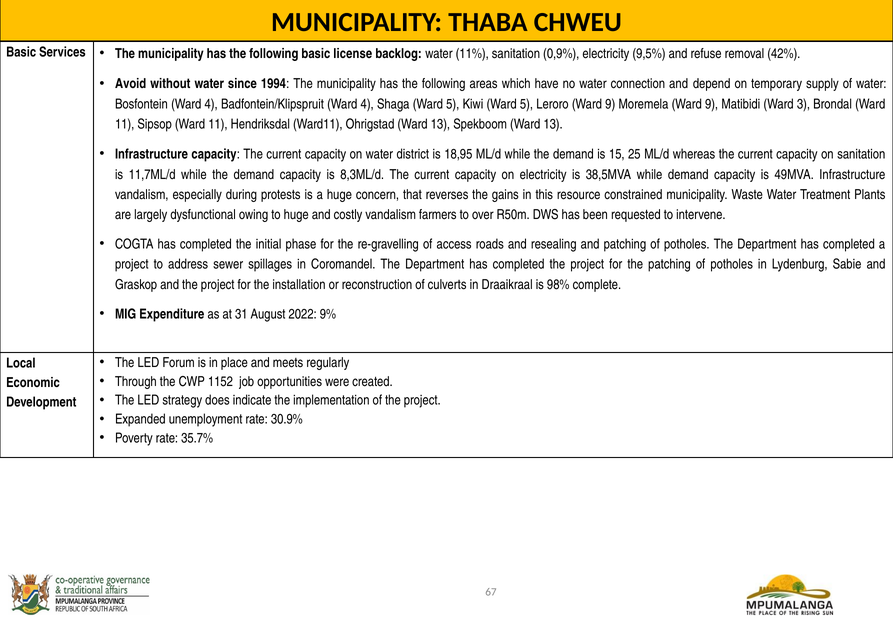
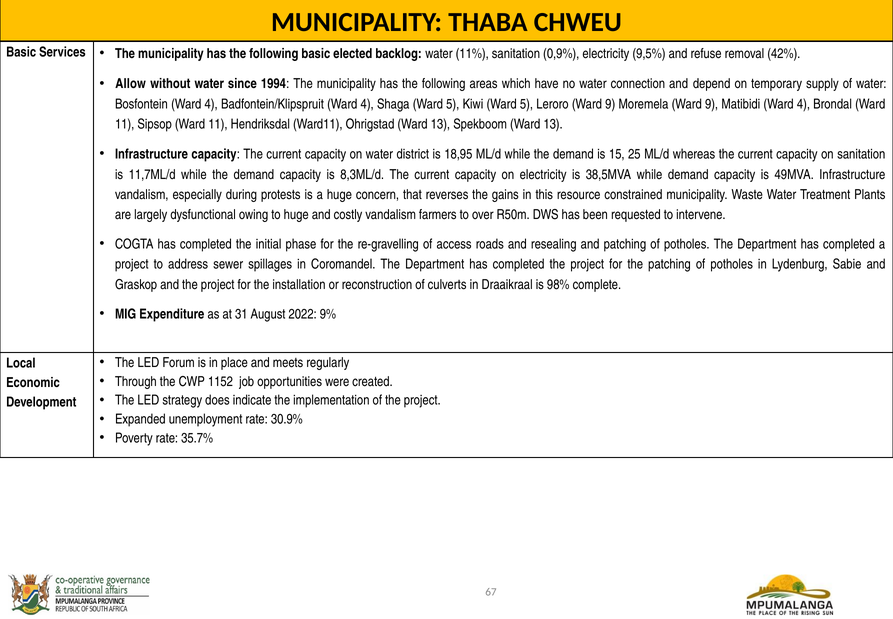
license: license -> elected
Avoid: Avoid -> Allow
Matibidi Ward 3: 3 -> 4
